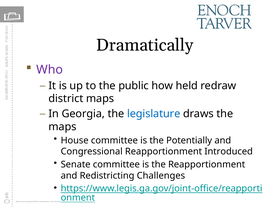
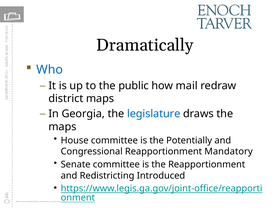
Who colour: purple -> blue
held: held -> mail
Introduced: Introduced -> Mandatory
Challenges: Challenges -> Introduced
